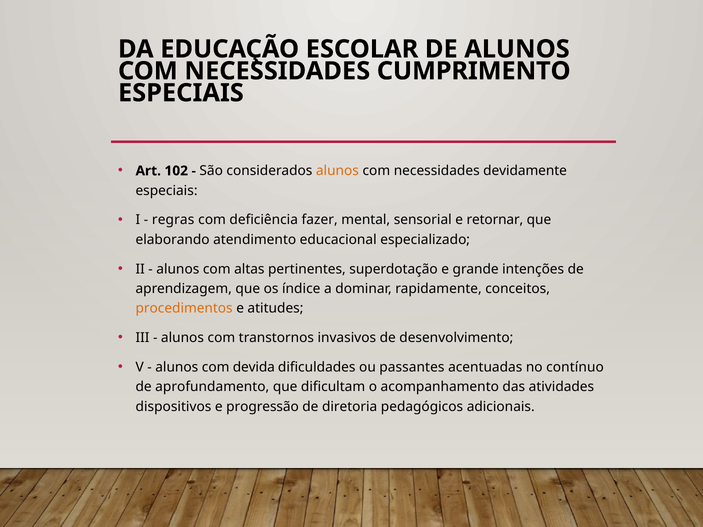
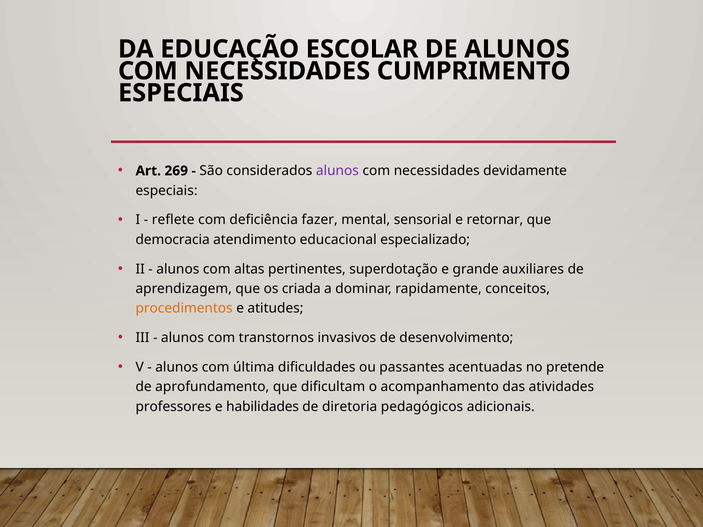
102: 102 -> 269
alunos at (337, 171) colour: orange -> purple
regras: regras -> reflete
elaborando: elaborando -> democracia
intenções: intenções -> auxiliares
índice: índice -> criada
devida: devida -> última
contínuo: contínuo -> pretende
dispositivos: dispositivos -> professores
progressão: progressão -> habilidades
